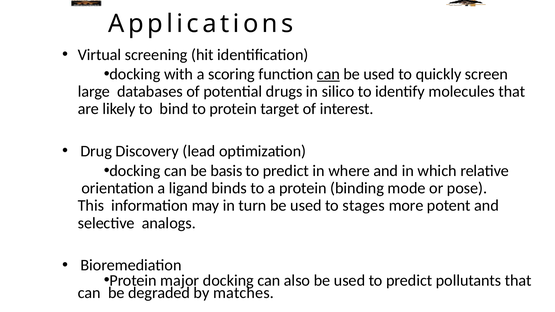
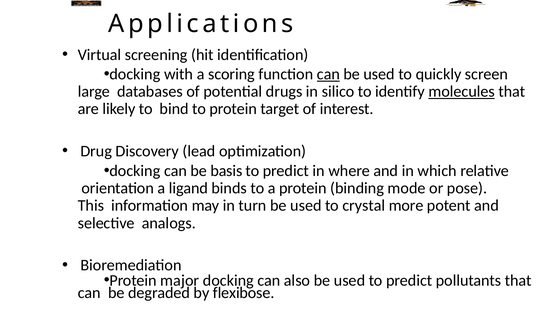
molecules underline: none -> present
stages: stages -> crystal
matches: matches -> flexibose
